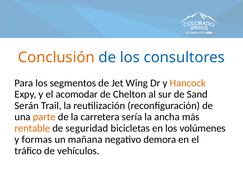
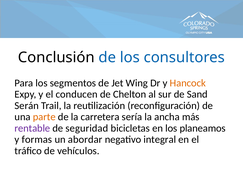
Conclusión colour: orange -> black
acomodar: acomodar -> conducen
rentable colour: orange -> purple
volúmenes: volúmenes -> planeamos
mañana: mañana -> abordar
demora: demora -> integral
